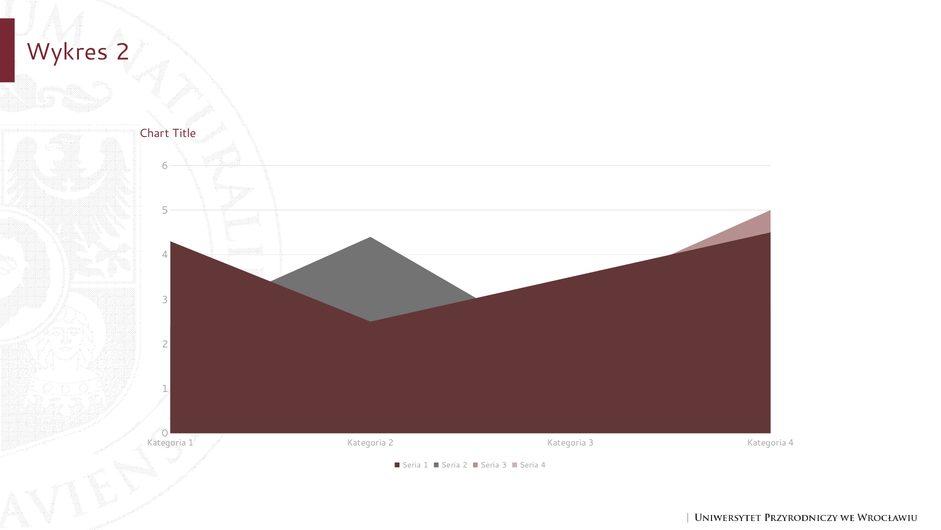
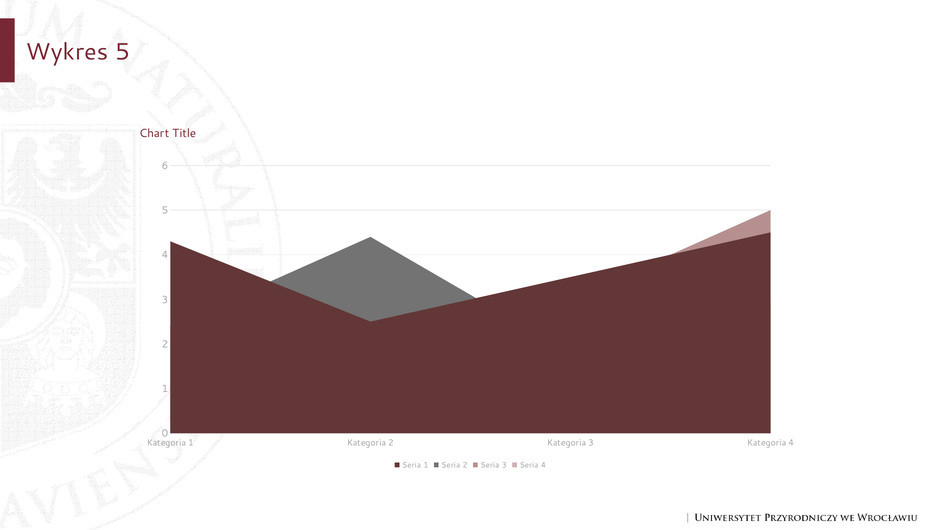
Wykres 2: 2 -> 5
